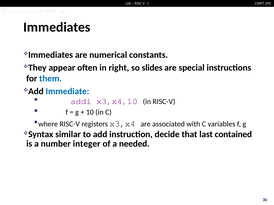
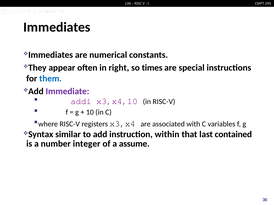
slides: slides -> times
Immediate colour: blue -> purple
decide: decide -> within
needed: needed -> assume
